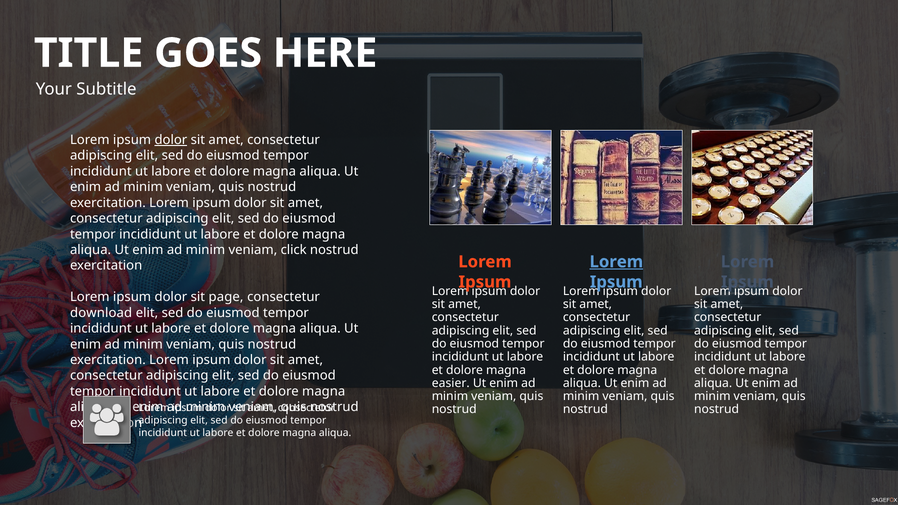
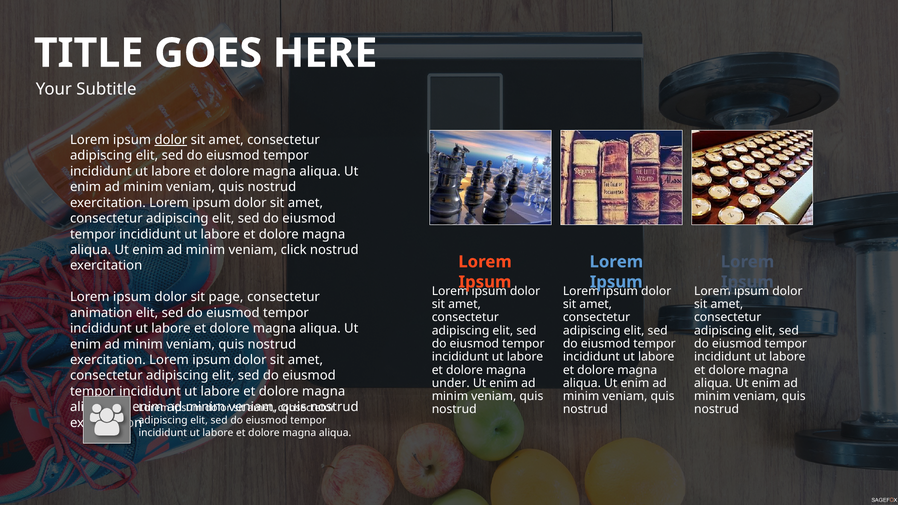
Lorem at (616, 262) underline: present -> none
download: download -> animation
easier: easier -> under
